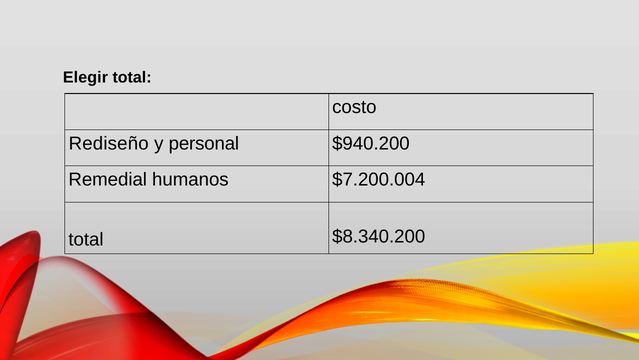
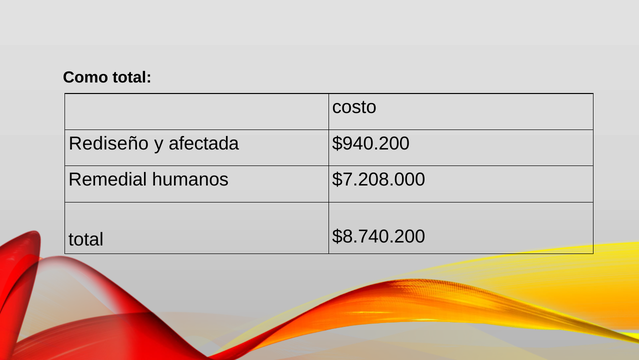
Elegir: Elegir -> Como
personal: personal -> afectada
$7.200.004: $7.200.004 -> $7.208.000
$8.340.200: $8.340.200 -> $8.740.200
